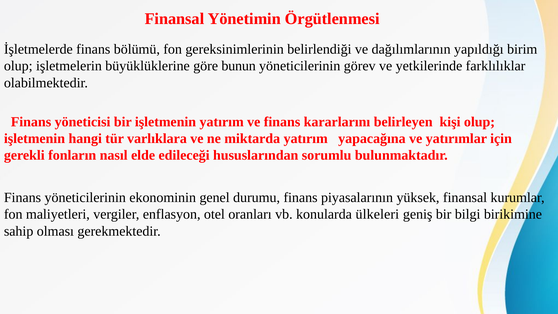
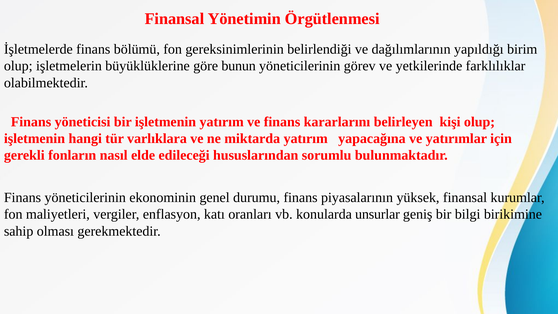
otel: otel -> katı
ülkeleri: ülkeleri -> unsurlar
